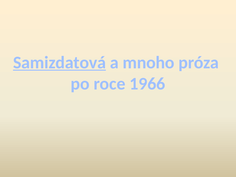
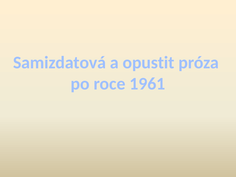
Samizdatová underline: present -> none
mnoho: mnoho -> opustit
1966: 1966 -> 1961
